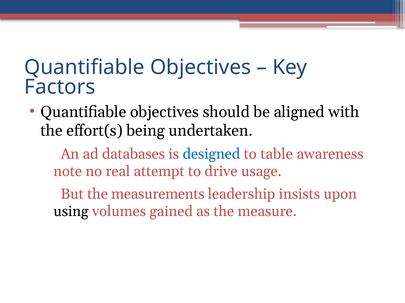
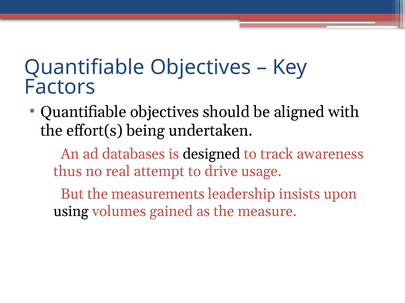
designed colour: blue -> black
table: table -> track
note: note -> thus
